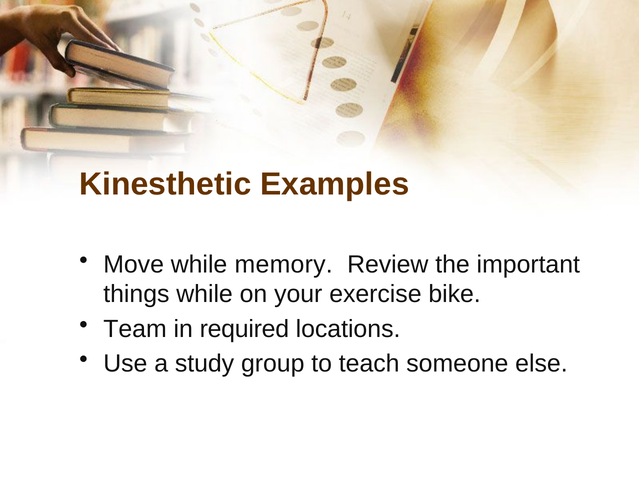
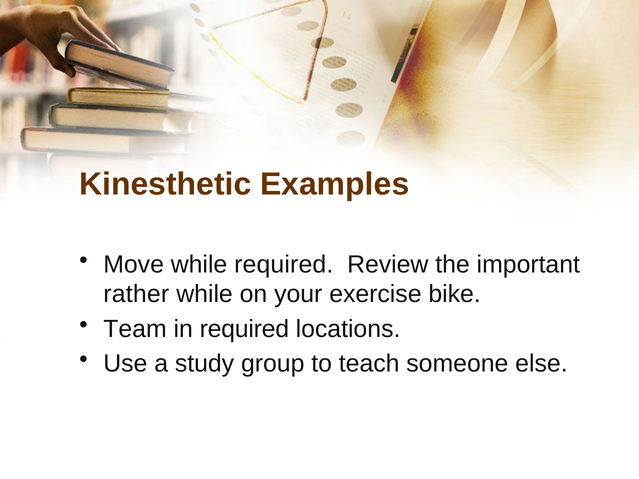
while memory: memory -> required
things: things -> rather
